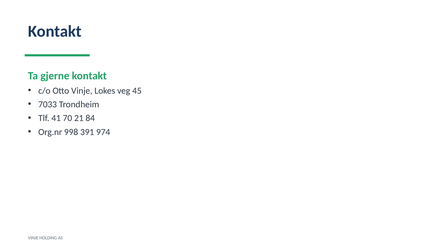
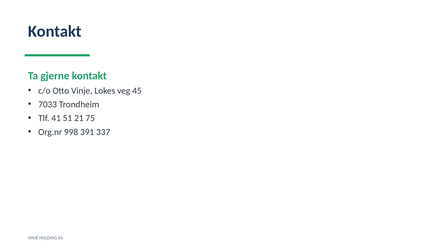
70: 70 -> 51
84: 84 -> 75
974: 974 -> 337
